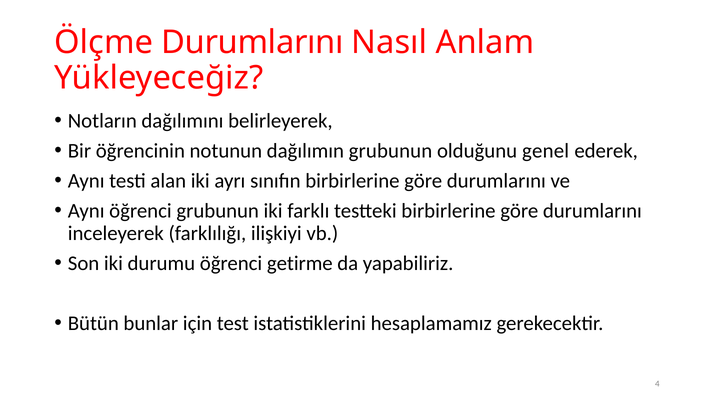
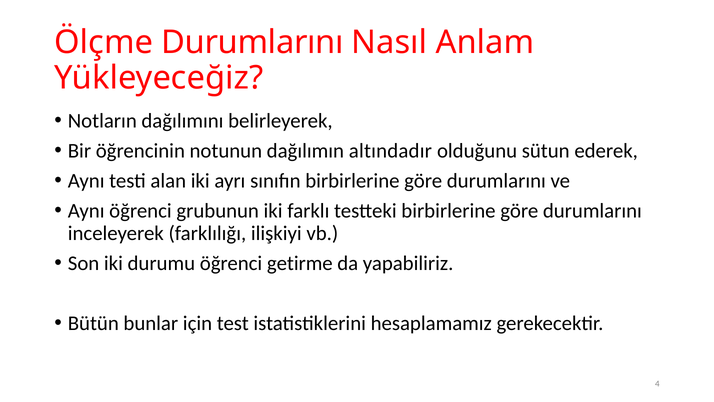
dağılımın grubunun: grubunun -> altındadır
genel: genel -> sütun
